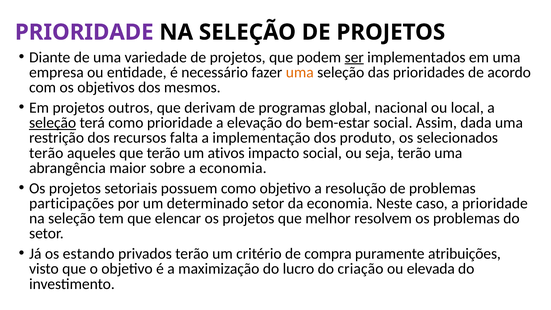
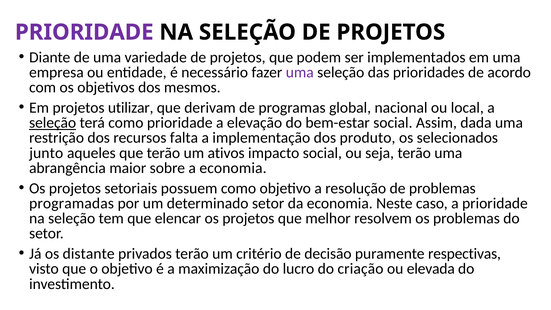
ser underline: present -> none
uma at (300, 72) colour: orange -> purple
outros: outros -> utilizar
terão at (46, 153): terão -> junto
participações: participações -> programadas
estando: estando -> distante
compra: compra -> decisão
atribuições: atribuições -> respectivas
